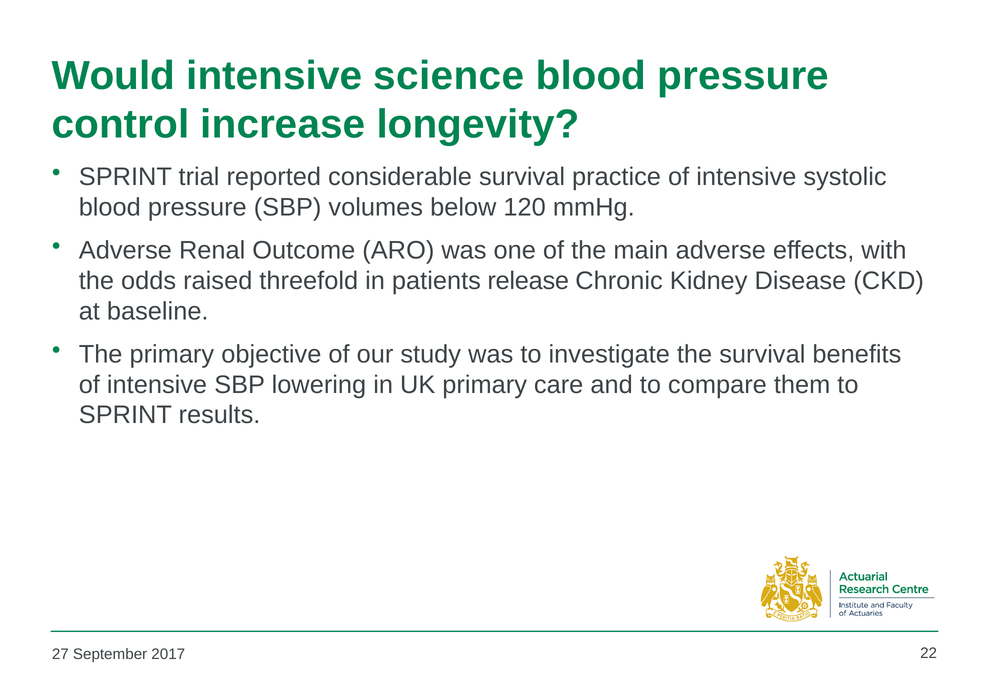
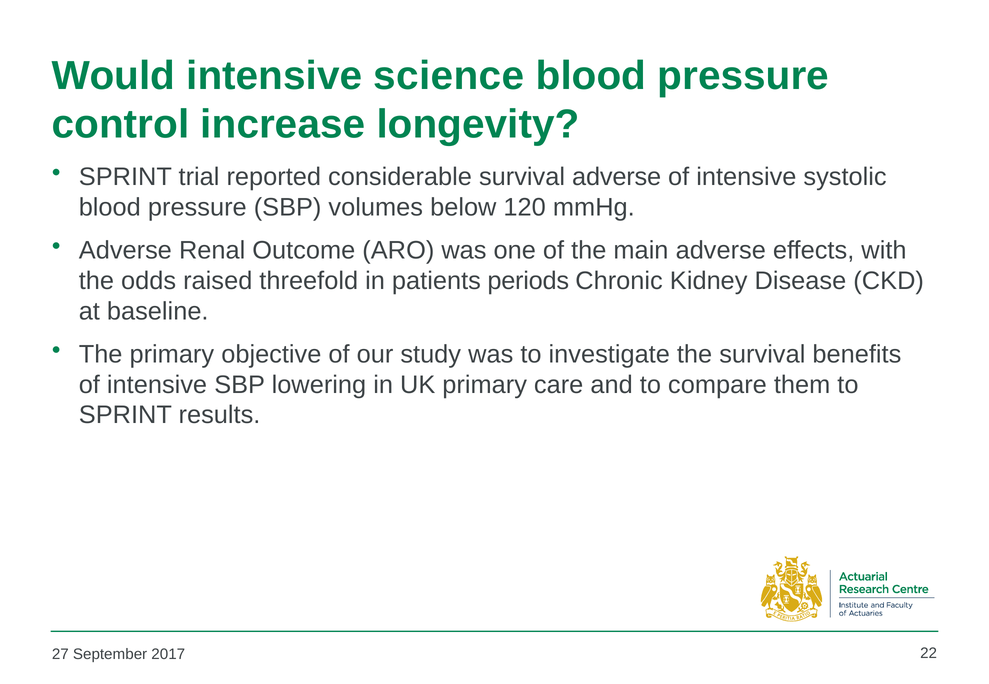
survival practice: practice -> adverse
release: release -> periods
